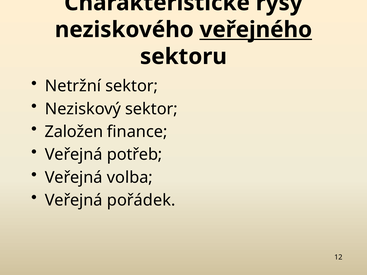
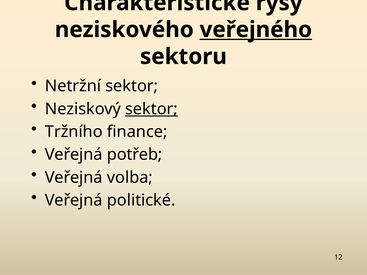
sektor at (151, 109) underline: none -> present
Založen: Založen -> Tržního
pořádek: pořádek -> politické
